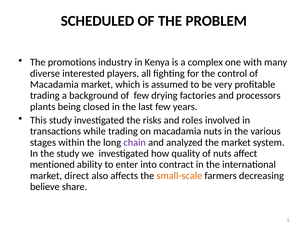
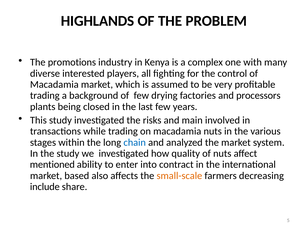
SCHEDULED: SCHEDULED -> HIGHLANDS
roles: roles -> main
chain colour: purple -> blue
direct: direct -> based
believe: believe -> include
